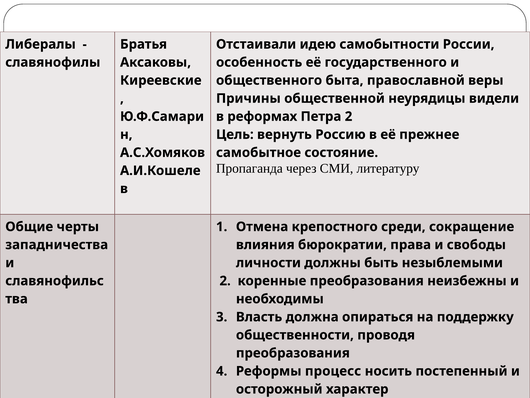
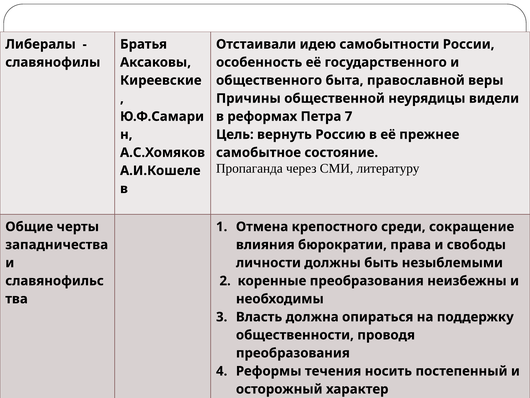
Петра 2: 2 -> 7
Реформы процесс: процесс -> течения
